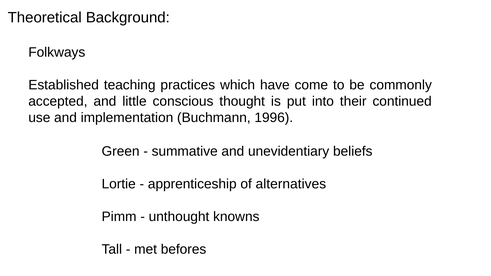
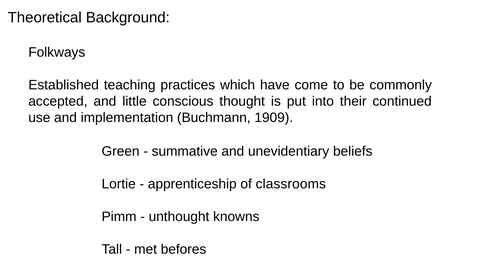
1996: 1996 -> 1909
alternatives: alternatives -> classrooms
